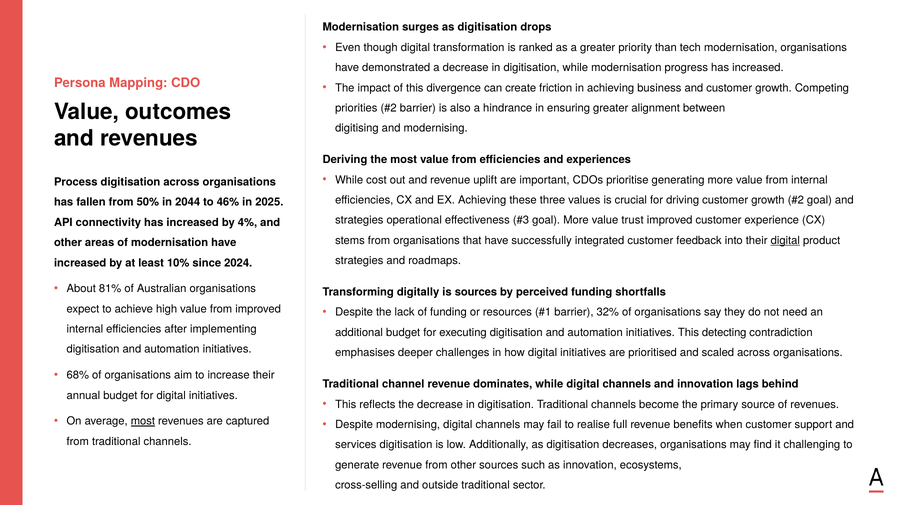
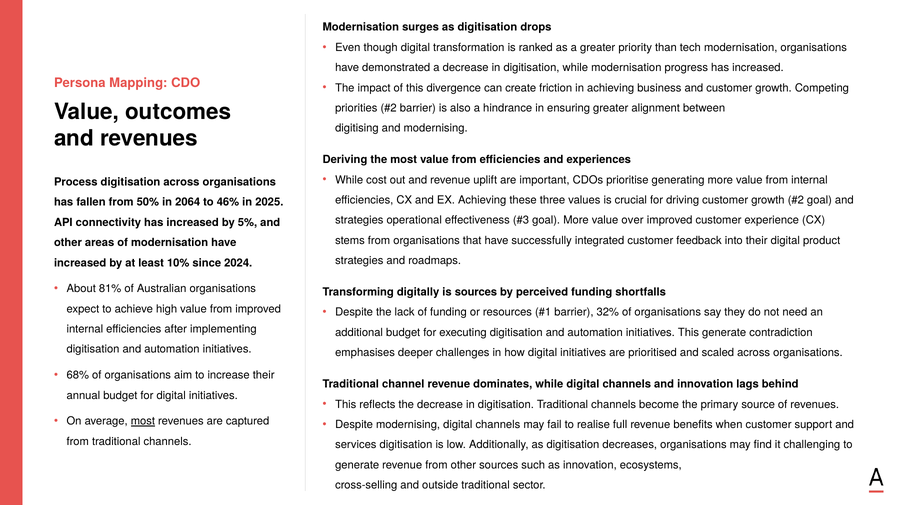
2044: 2044 -> 2064
trust: trust -> over
4%: 4% -> 5%
digital at (785, 240) underline: present -> none
This detecting: detecting -> generate
